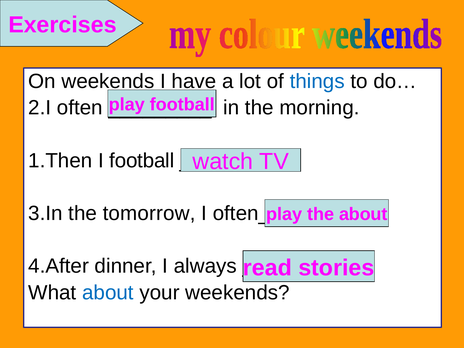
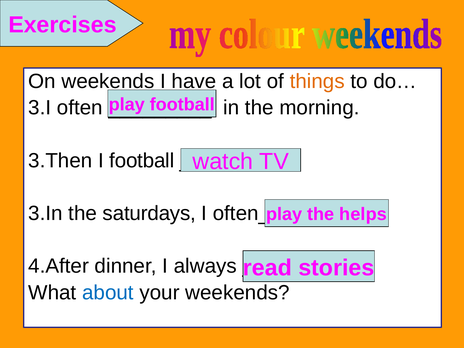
things colour: blue -> orange
2.I: 2.I -> 3.I
1.Then: 1.Then -> 3.Then
tomorrow: tomorrow -> saturdays
about at (363, 214): about -> helps
